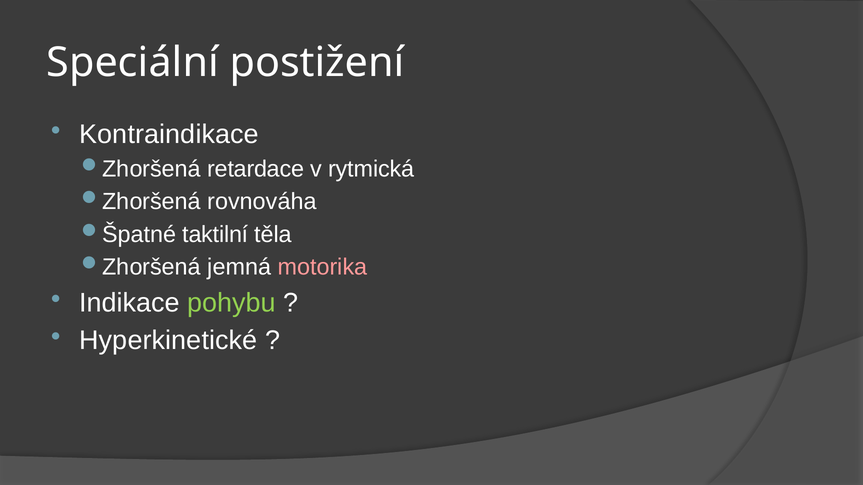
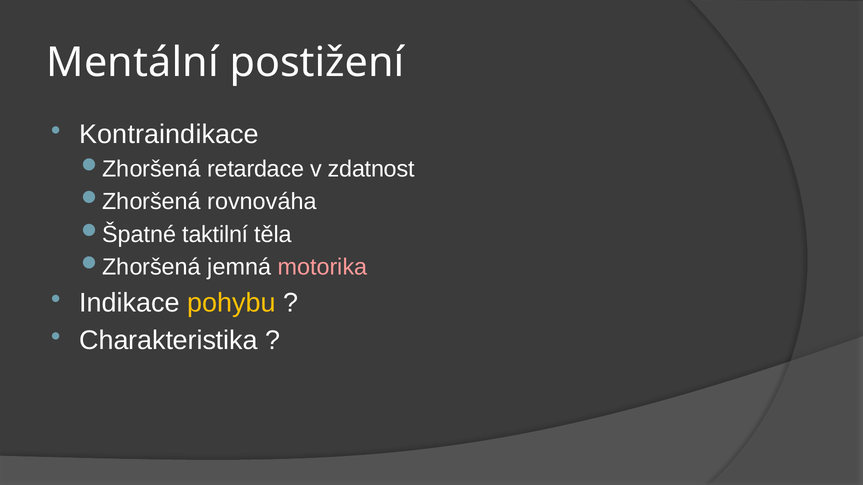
Speciální: Speciální -> Mentální
rytmická: rytmická -> zdatnost
pohybu colour: light green -> yellow
Hyperkinetické: Hyperkinetické -> Charakteristika
